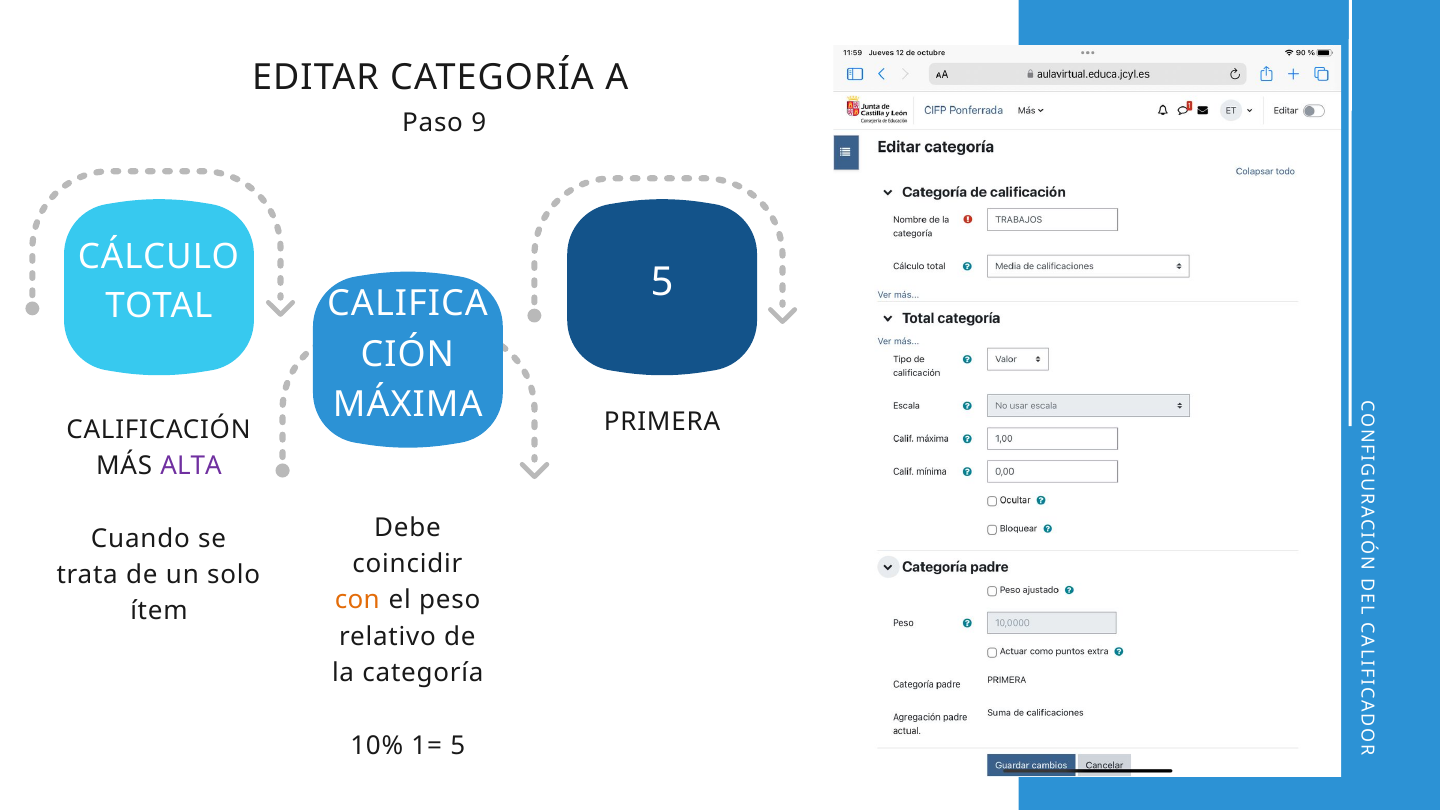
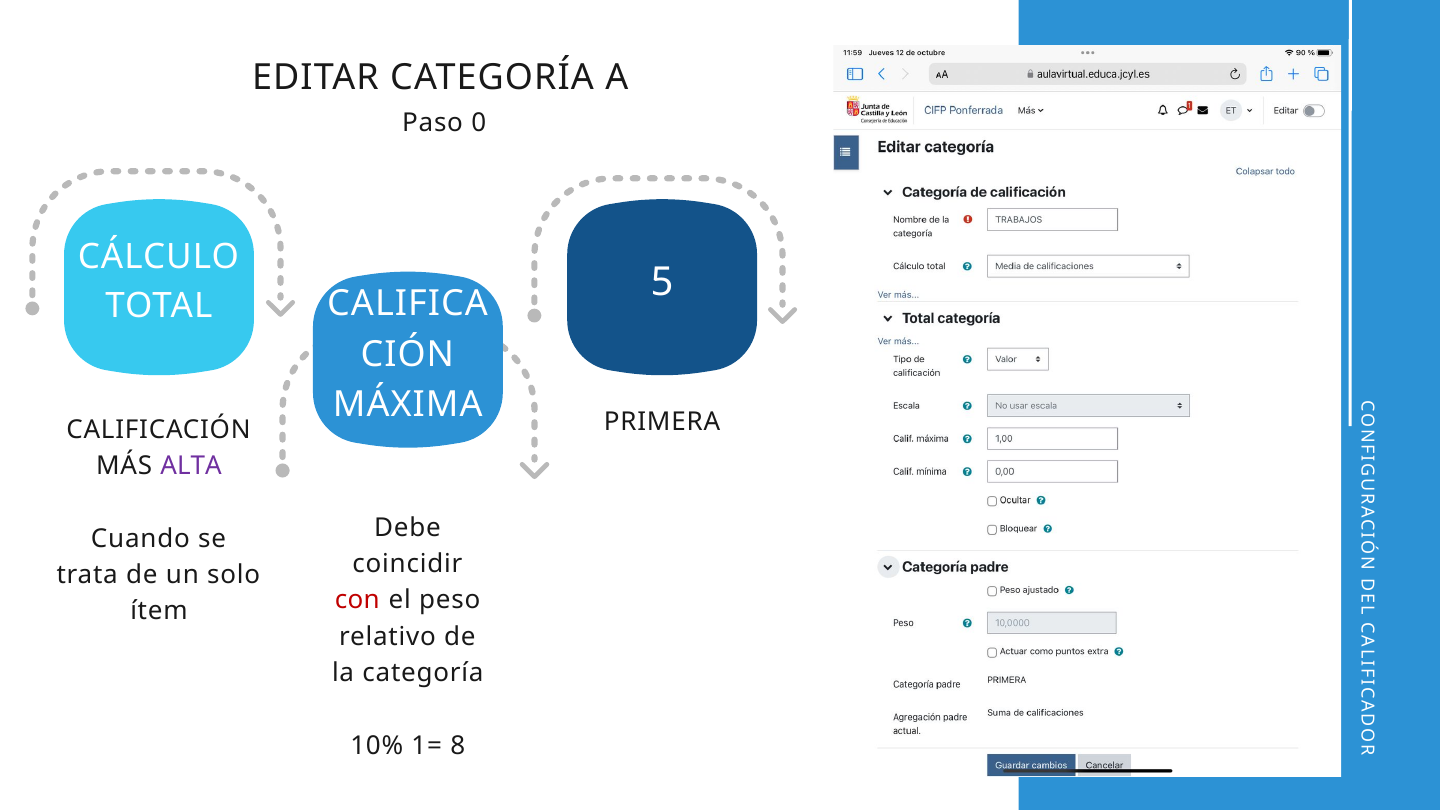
9: 9 -> 0
con colour: orange -> red
1= 5: 5 -> 8
